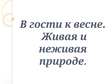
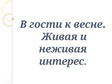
природе: природе -> интерес
